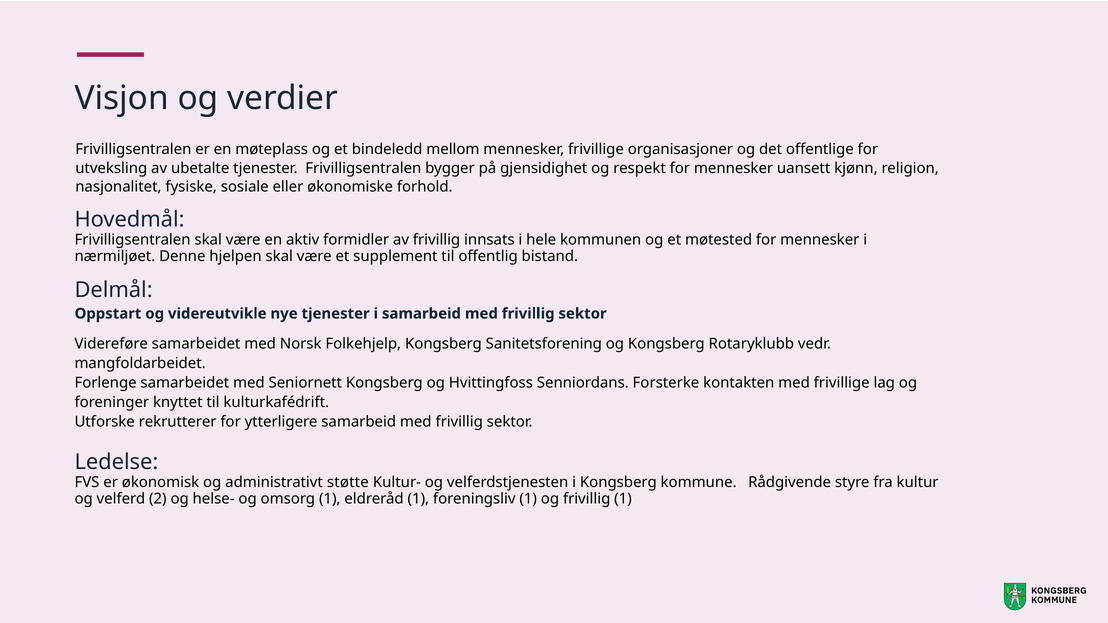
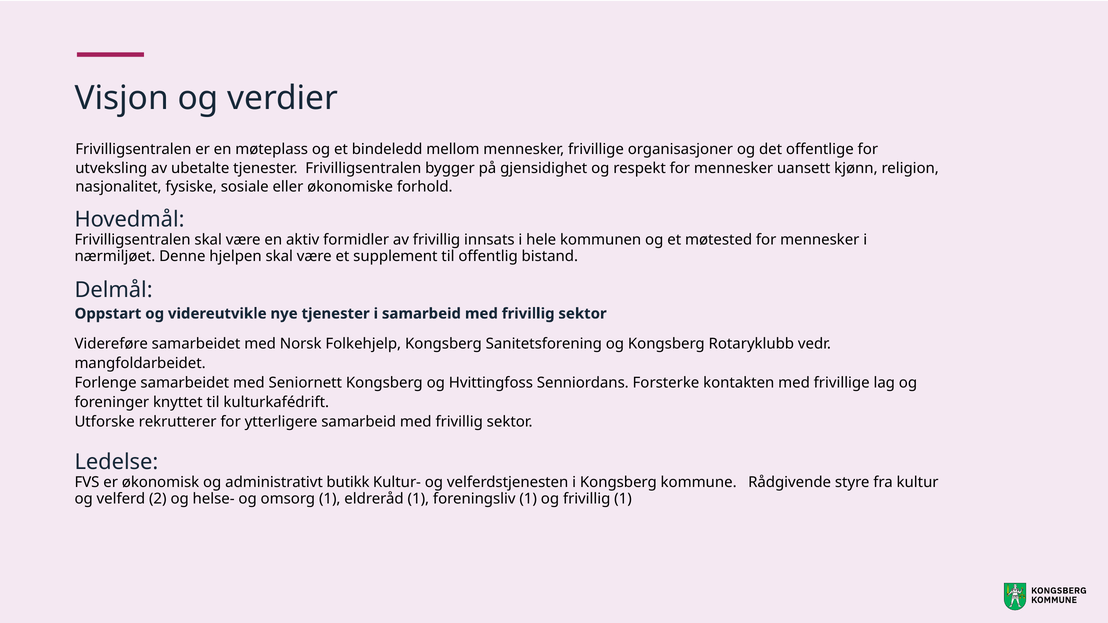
støtte: støtte -> butikk
